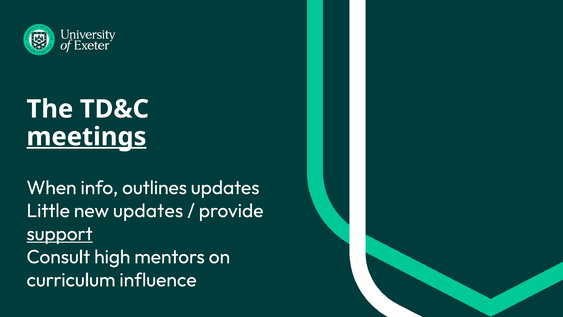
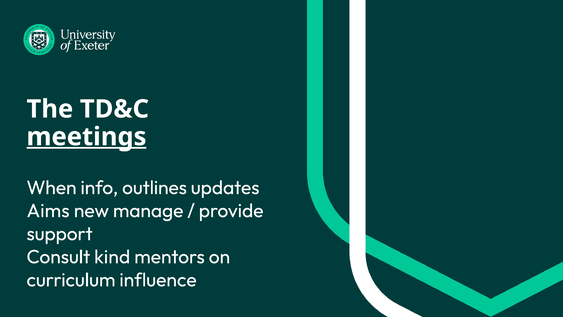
Little: Little -> Aims
new updates: updates -> manage
support underline: present -> none
high: high -> kind
